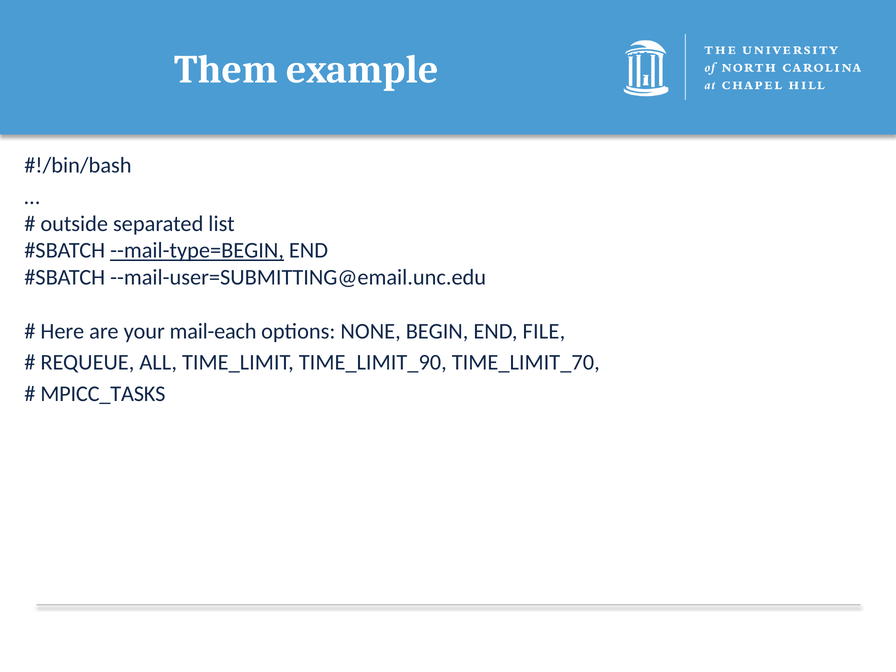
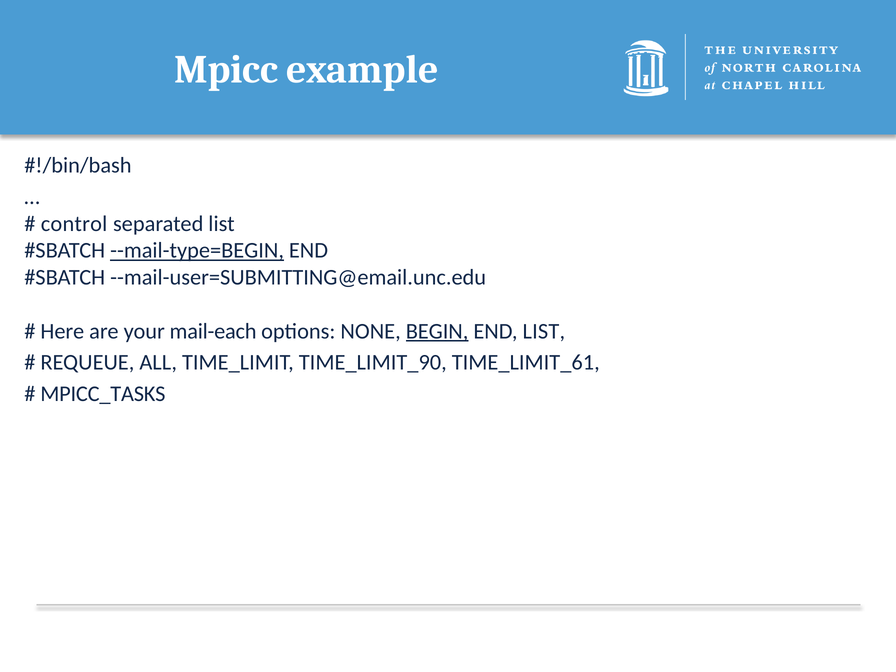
Them: Them -> Mpicc
outside: outside -> control
BEGIN underline: none -> present
END FILE: FILE -> LIST
TIME_LIMIT_70: TIME_LIMIT_70 -> TIME_LIMIT_61
